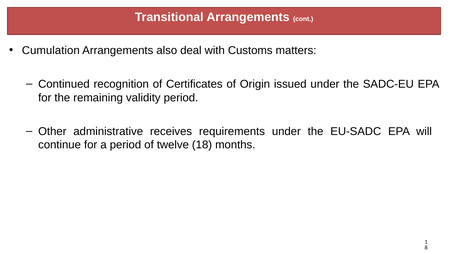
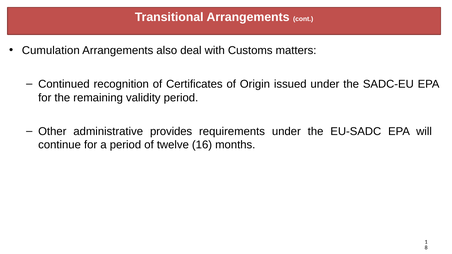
receives: receives -> provides
18: 18 -> 16
